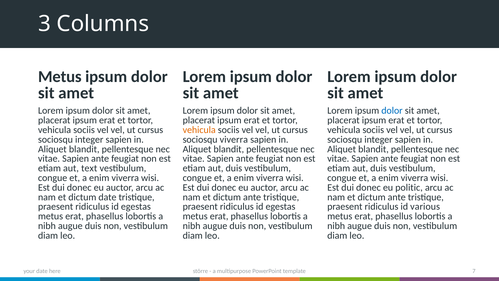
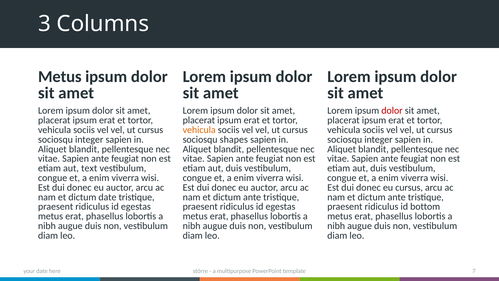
dolor at (392, 111) colour: blue -> red
sociosqu viverra: viverra -> shapes
eu politic: politic -> cursus
various: various -> bottom
